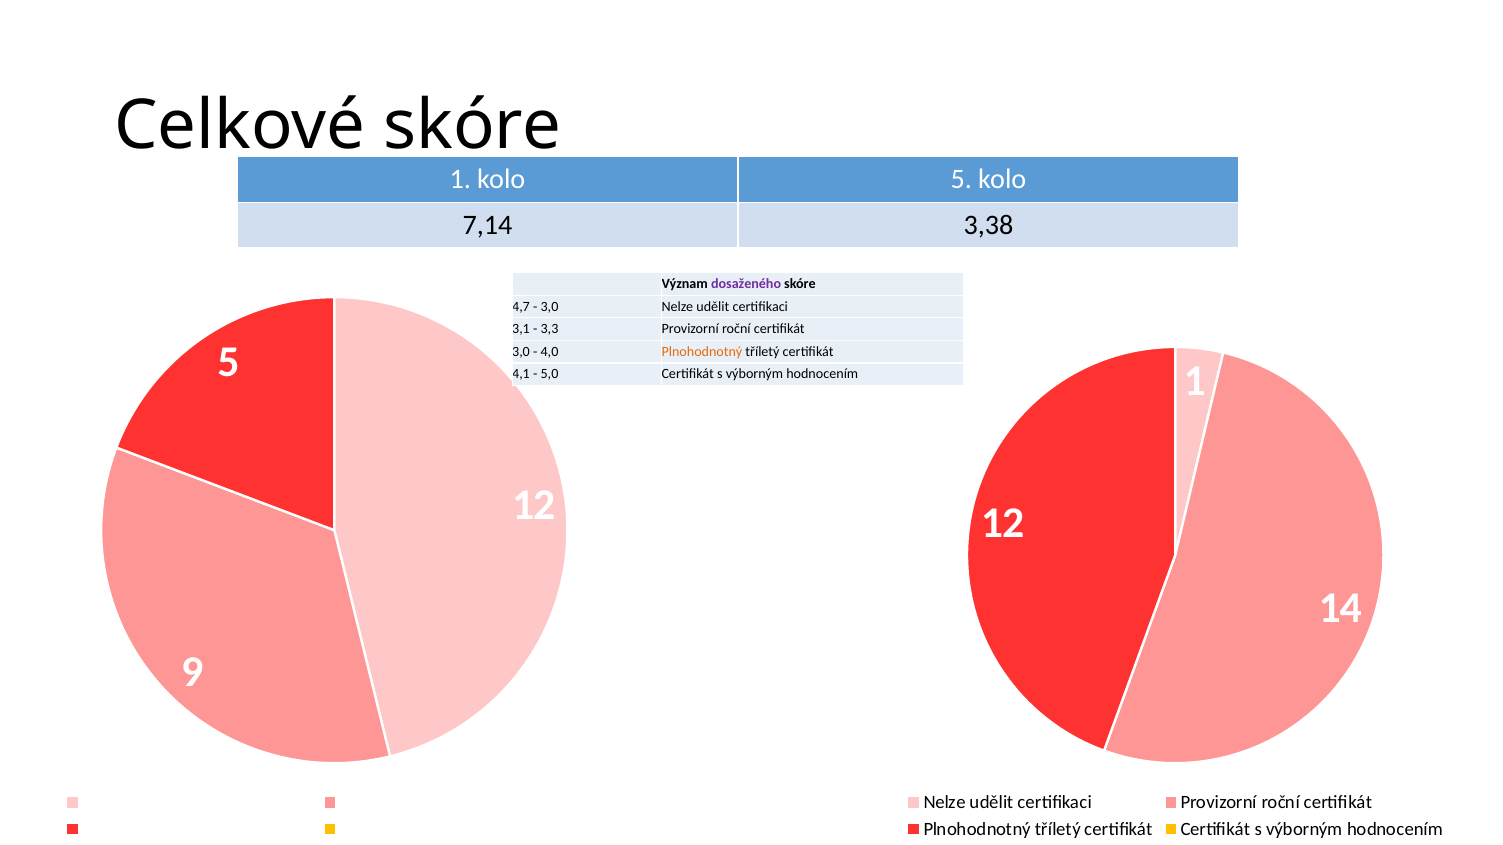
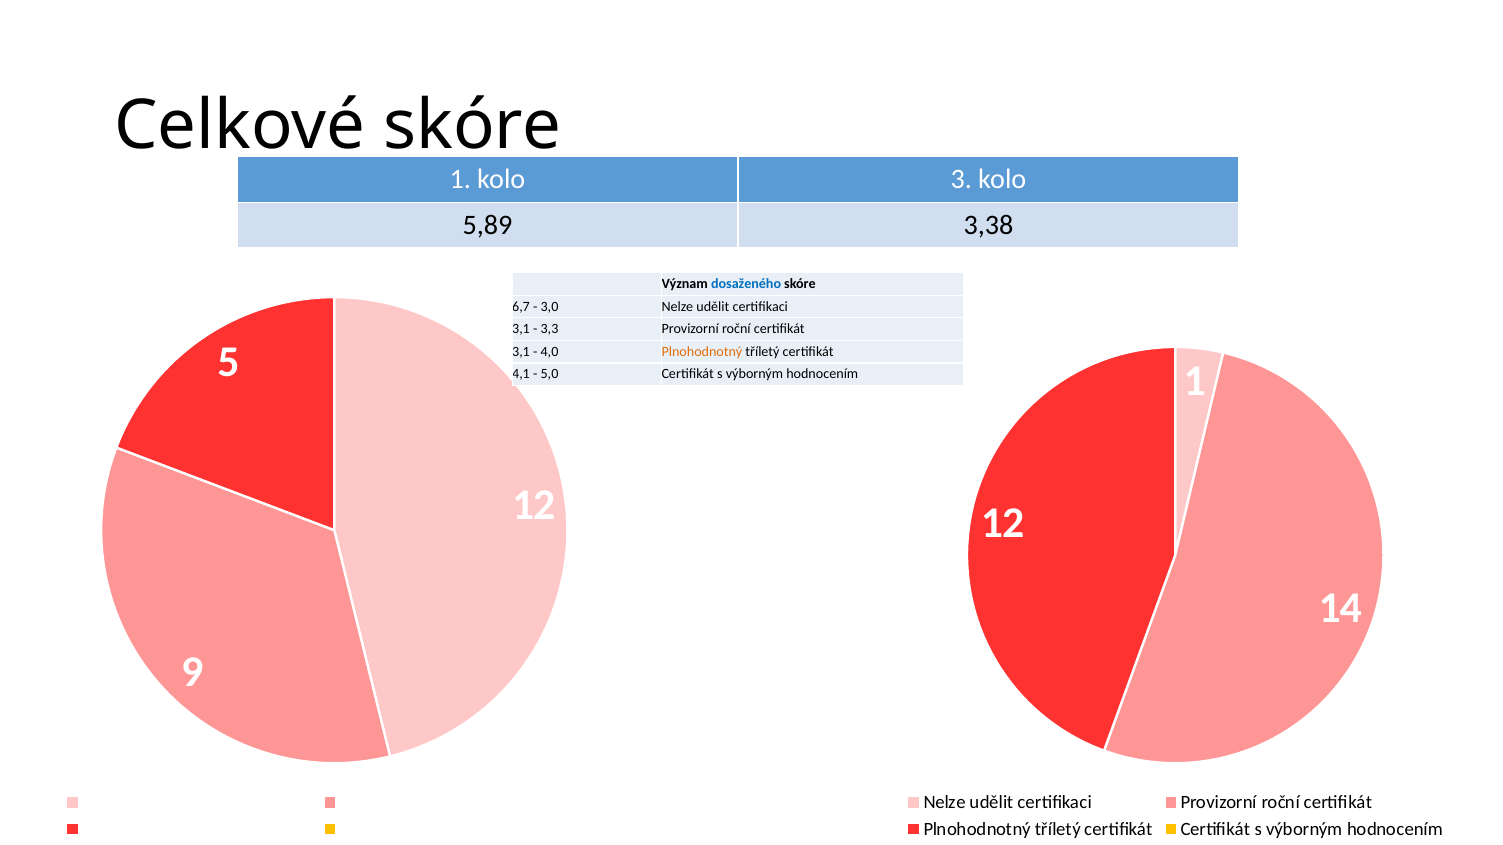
kolo 5: 5 -> 3
7,14: 7,14 -> 5,89
dosaženého colour: purple -> blue
4,7: 4,7 -> 6,7
3,0 at (521, 352): 3,0 -> 3,1
